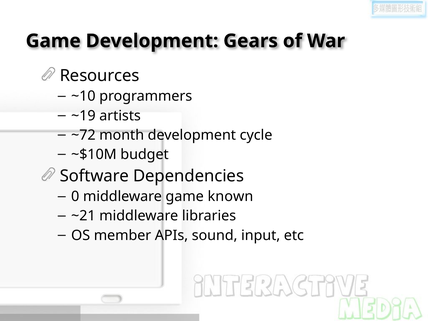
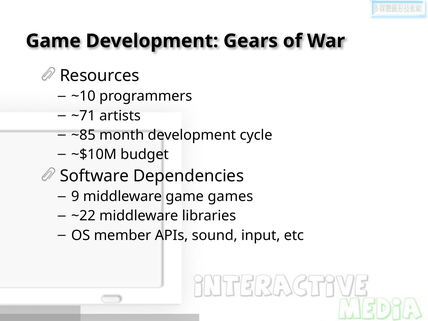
~19: ~19 -> ~71
~72: ~72 -> ~85
0: 0 -> 9
known: known -> games
~21: ~21 -> ~22
